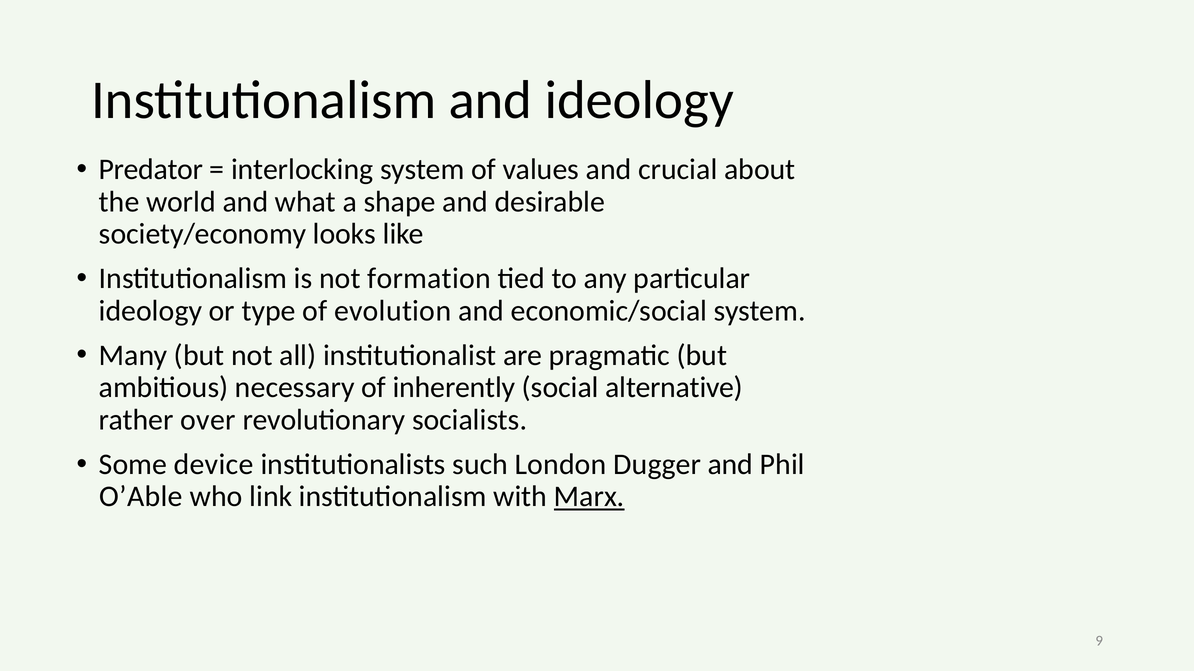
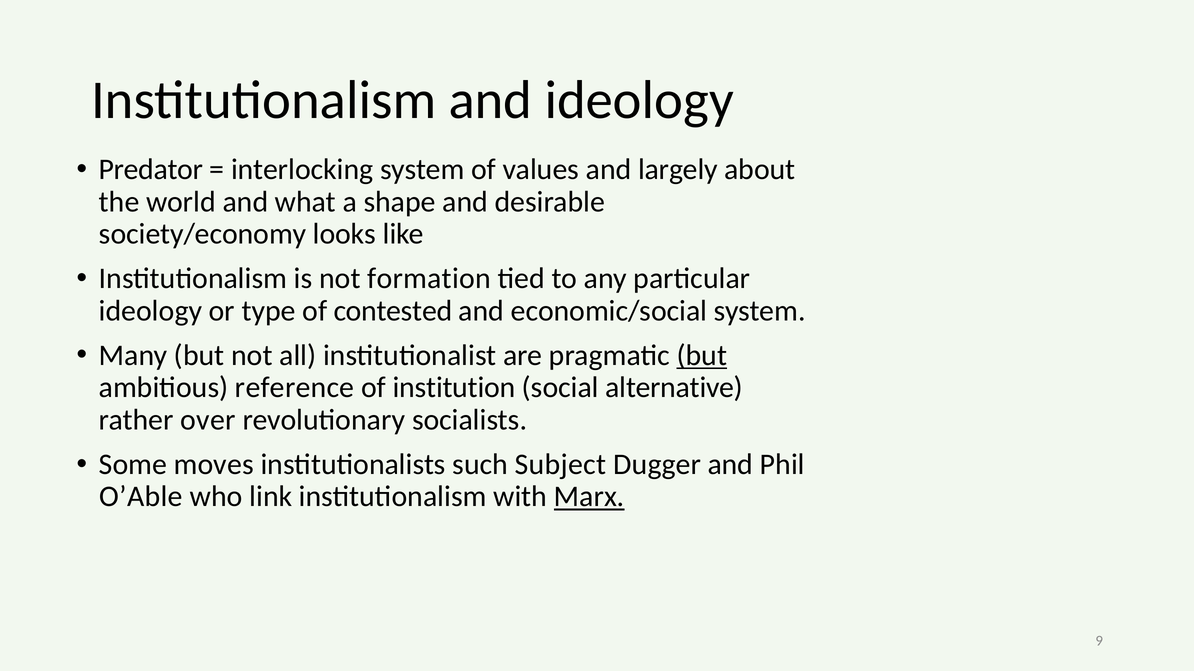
crucial: crucial -> largely
evolution: evolution -> contested
but at (702, 356) underline: none -> present
necessary: necessary -> reference
inherently: inherently -> institution
device: device -> moves
London: London -> Subject
